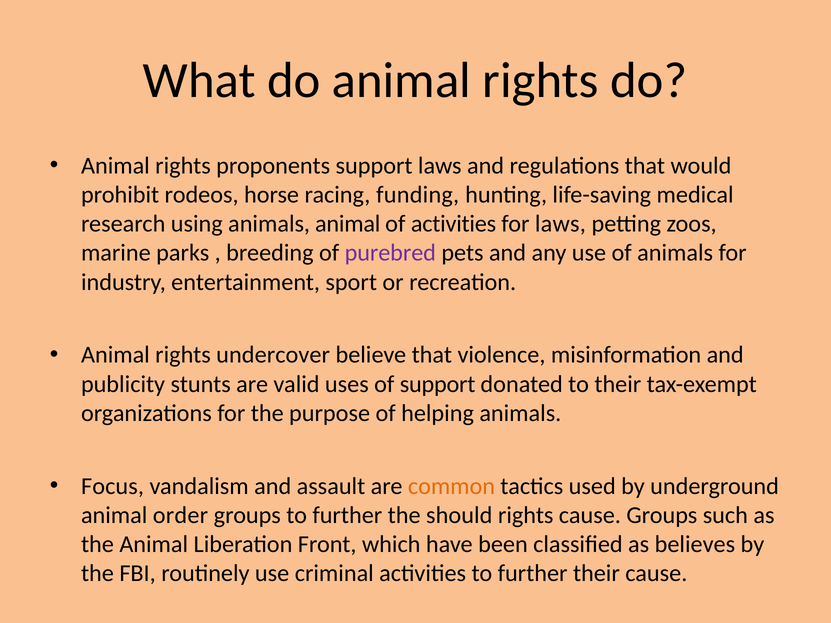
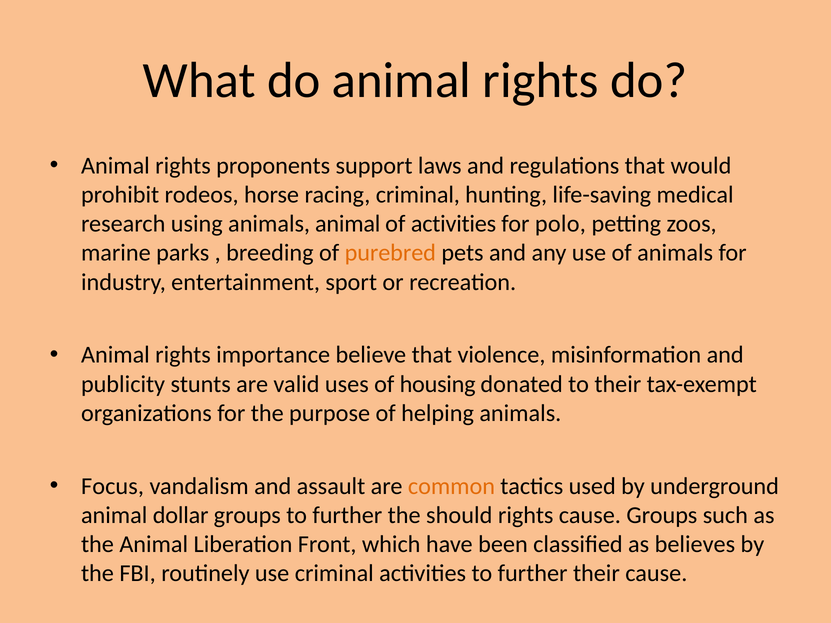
racing funding: funding -> criminal
for laws: laws -> polo
purebred colour: purple -> orange
undercover: undercover -> importance
of support: support -> housing
order: order -> dollar
